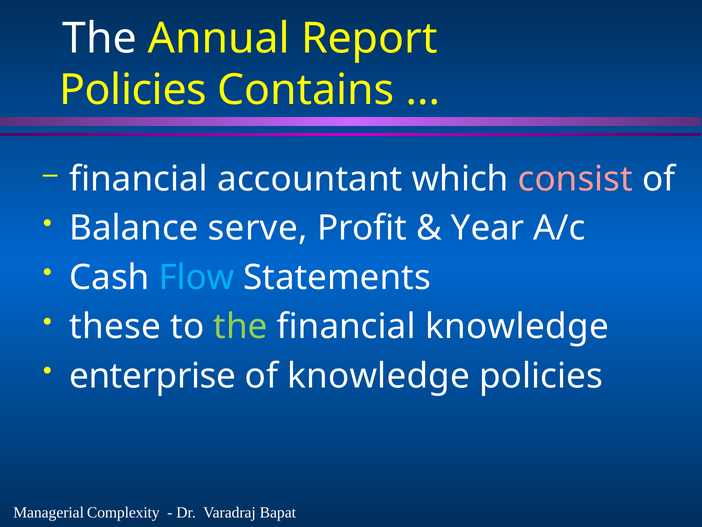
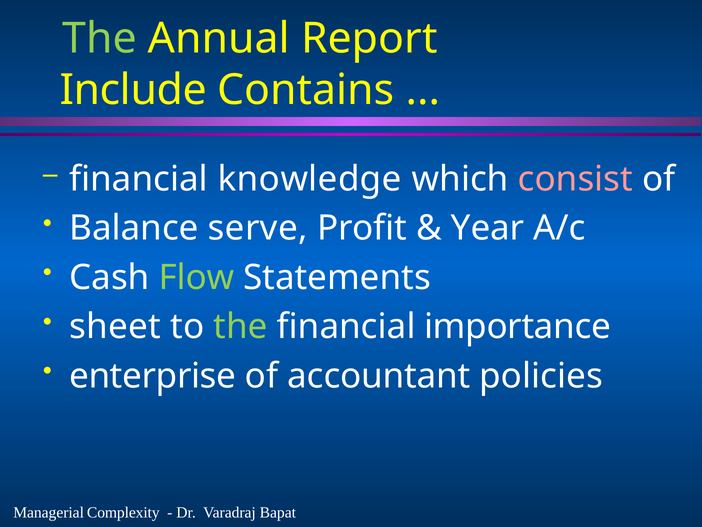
The at (100, 39) colour: white -> light green
Policies at (133, 90): Policies -> Include
accountant: accountant -> knowledge
Flow colour: light blue -> light green
these: these -> sheet
financial knowledge: knowledge -> importance
of knowledge: knowledge -> accountant
